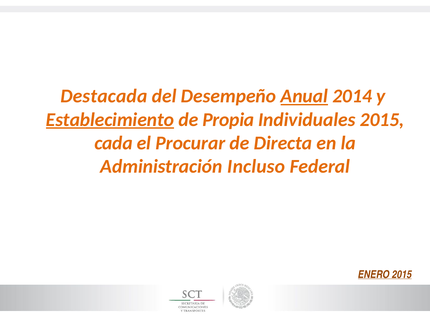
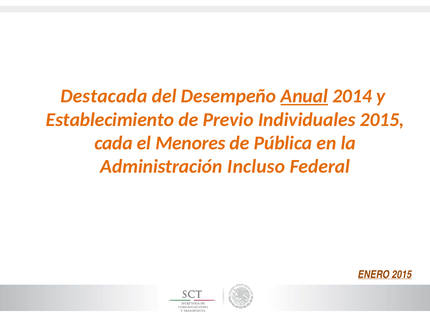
Establecimiento underline: present -> none
Propia: Propia -> Previo
Procurar: Procurar -> Menores
Directa: Directa -> Pública
